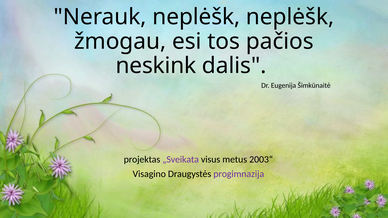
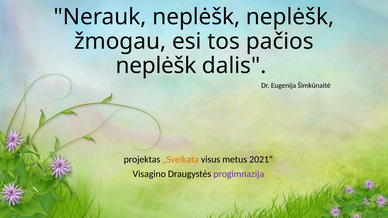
neskink at (156, 66): neskink -> neplėšk
„Sveikata colour: purple -> orange
2003“: 2003“ -> 2021“
